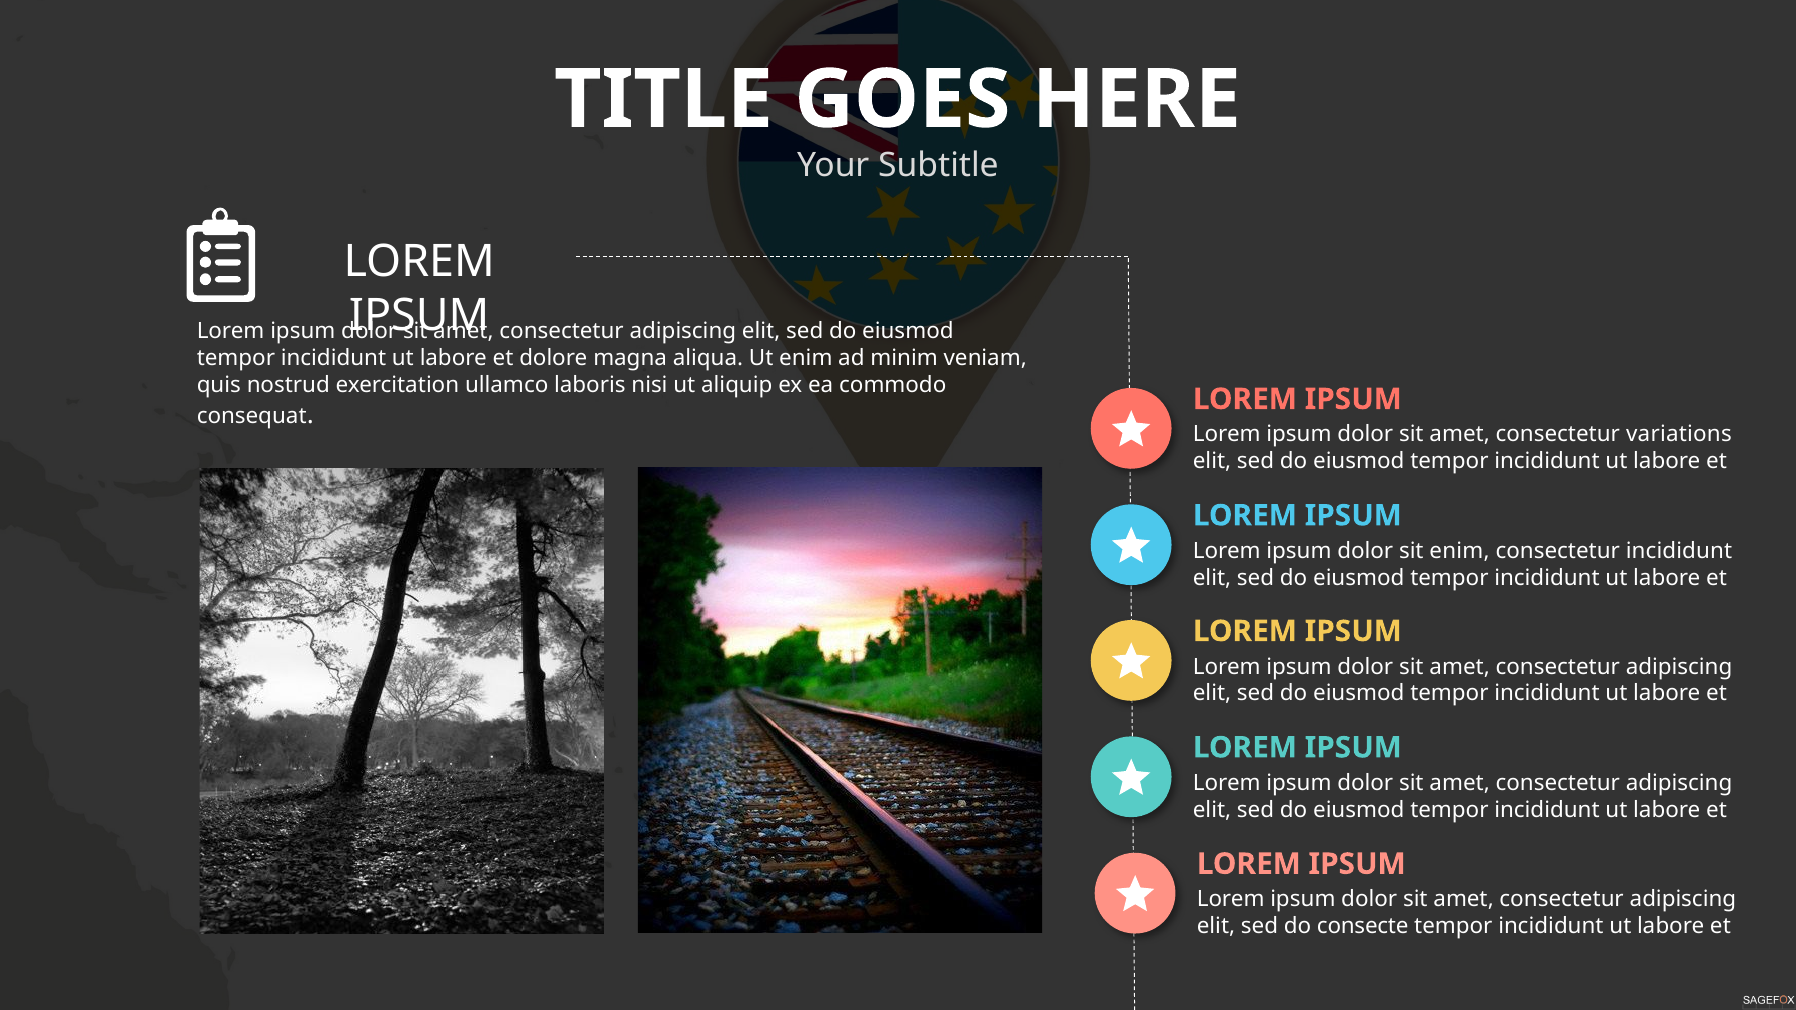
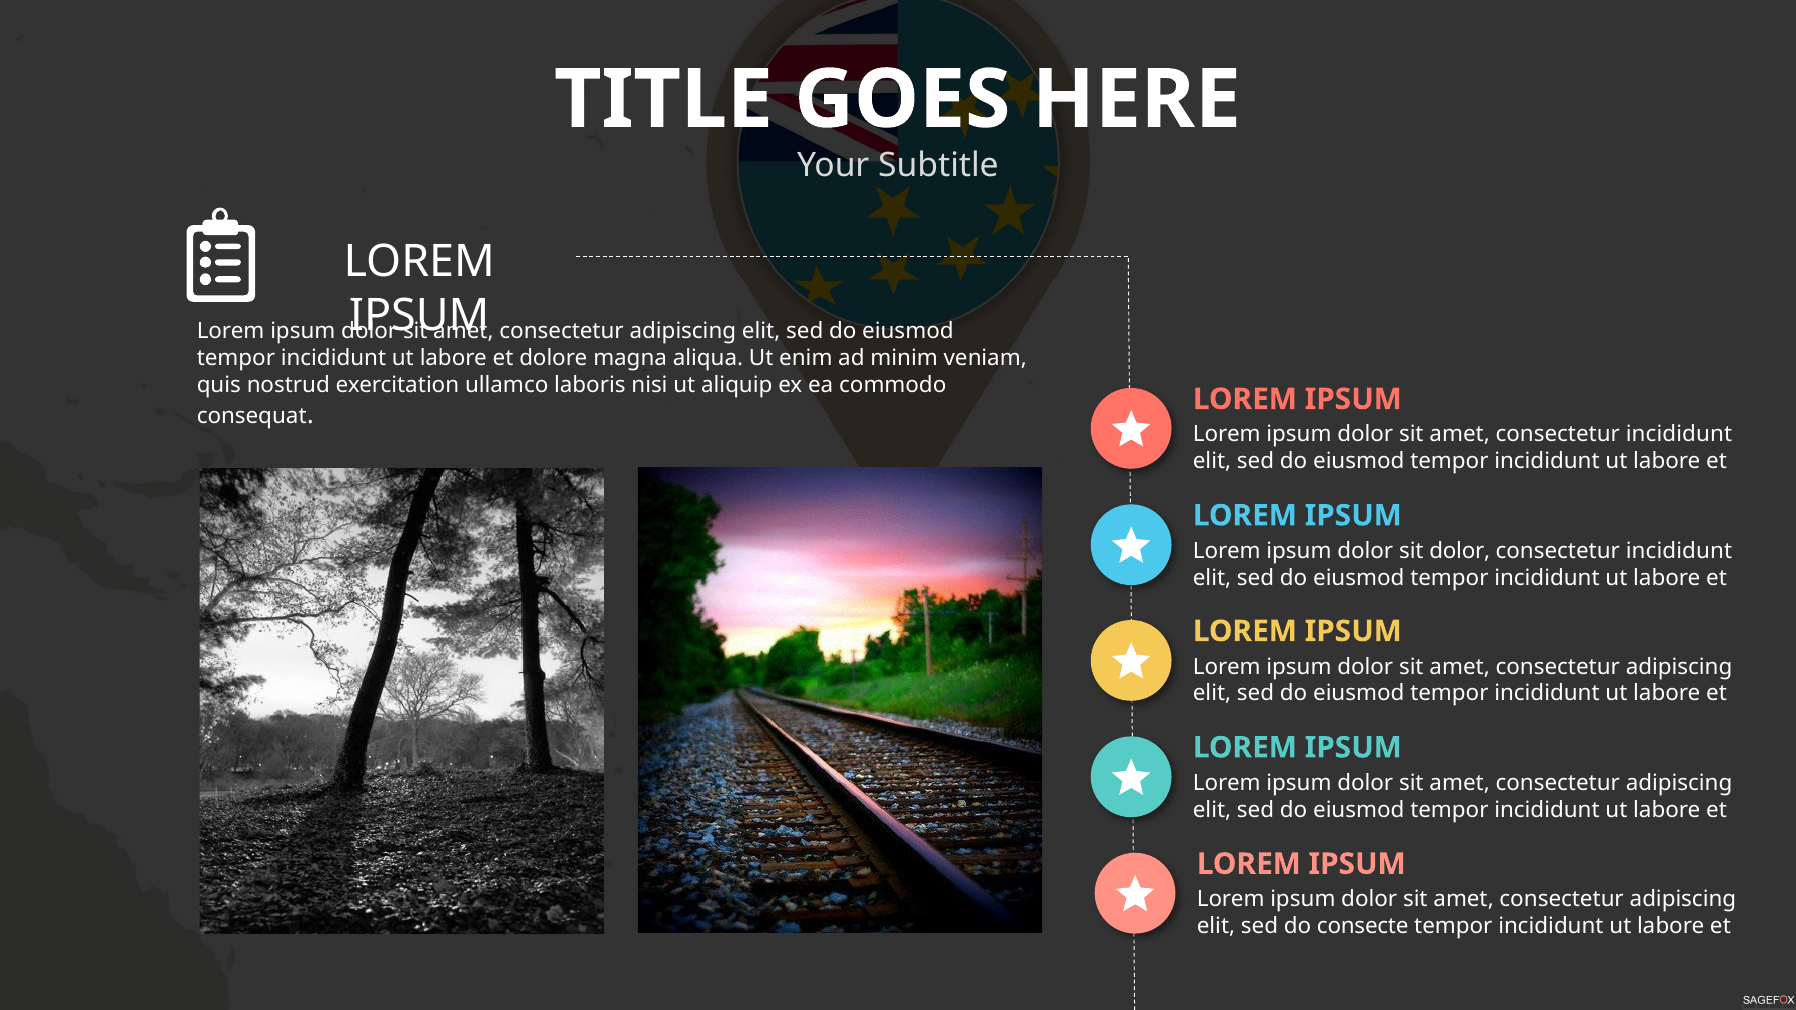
amet consectetur variations: variations -> incididunt
sit enim: enim -> dolor
